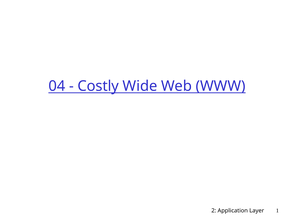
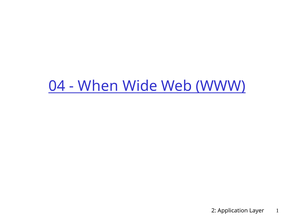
Costly: Costly -> When
